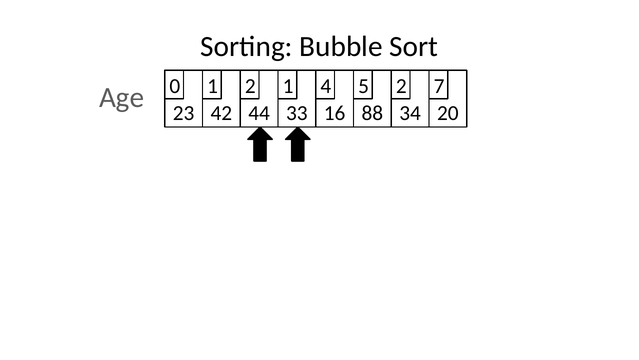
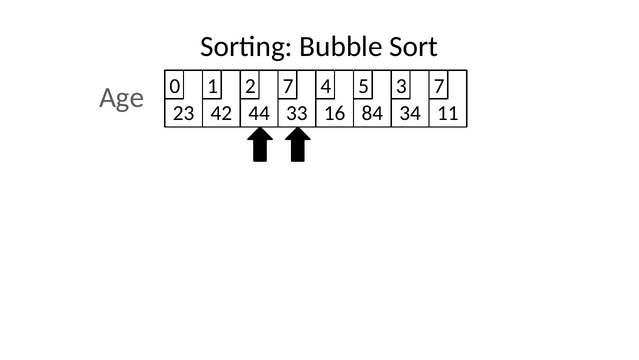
2 1: 1 -> 7
5 2: 2 -> 3
88: 88 -> 84
20: 20 -> 11
